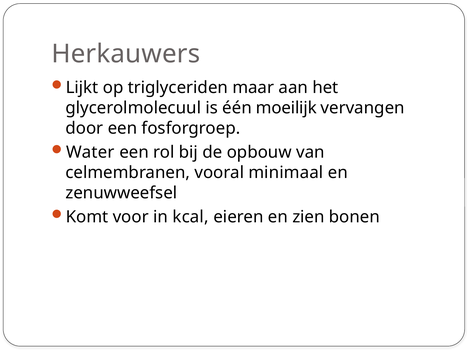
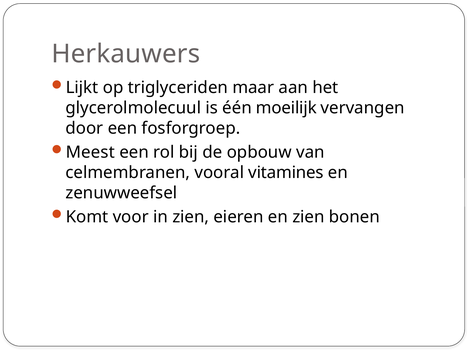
Water: Water -> Meest
minimaal: minimaal -> vitamines
in kcal: kcal -> zien
